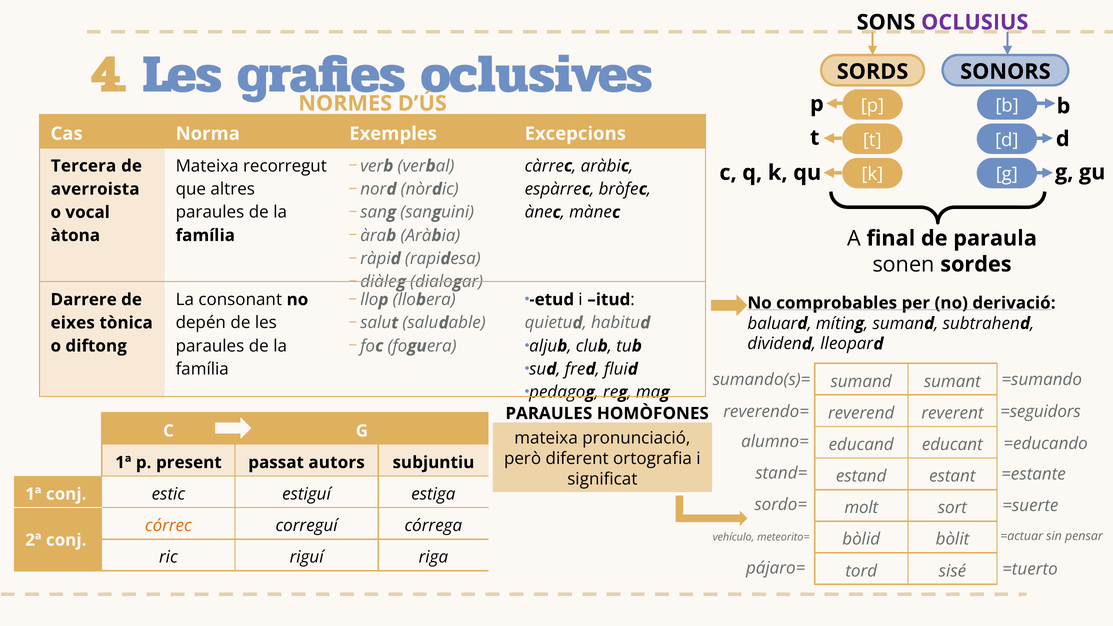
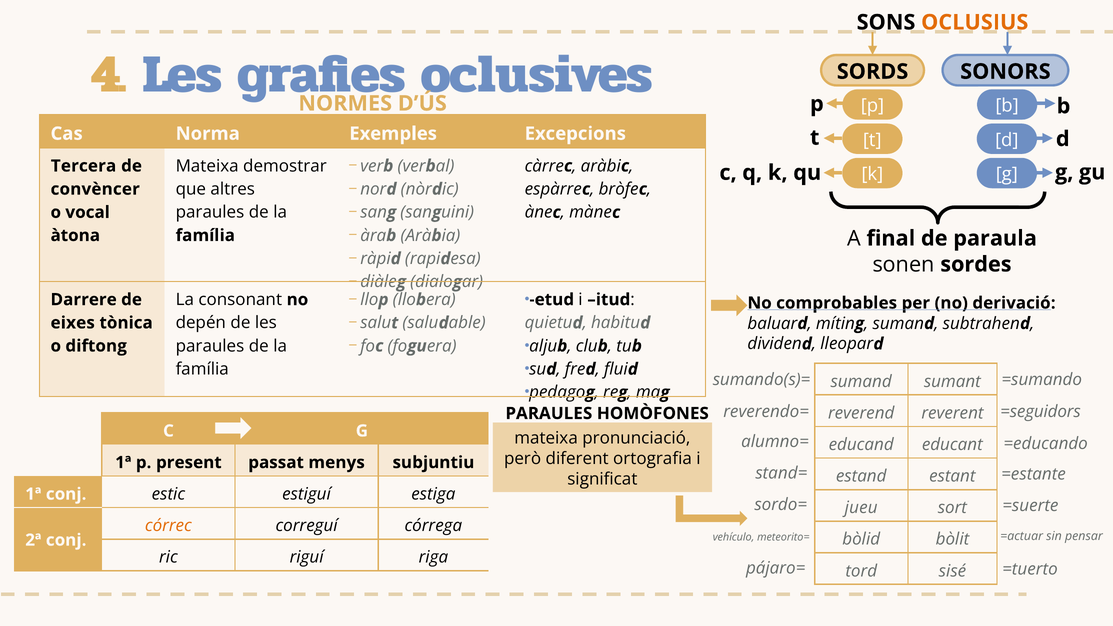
OCLUSIUS colour: purple -> orange
recorregut: recorregut -> demostrar
averroista: averroista -> convèncer
autors: autors -> menys
molt: molt -> jueu
